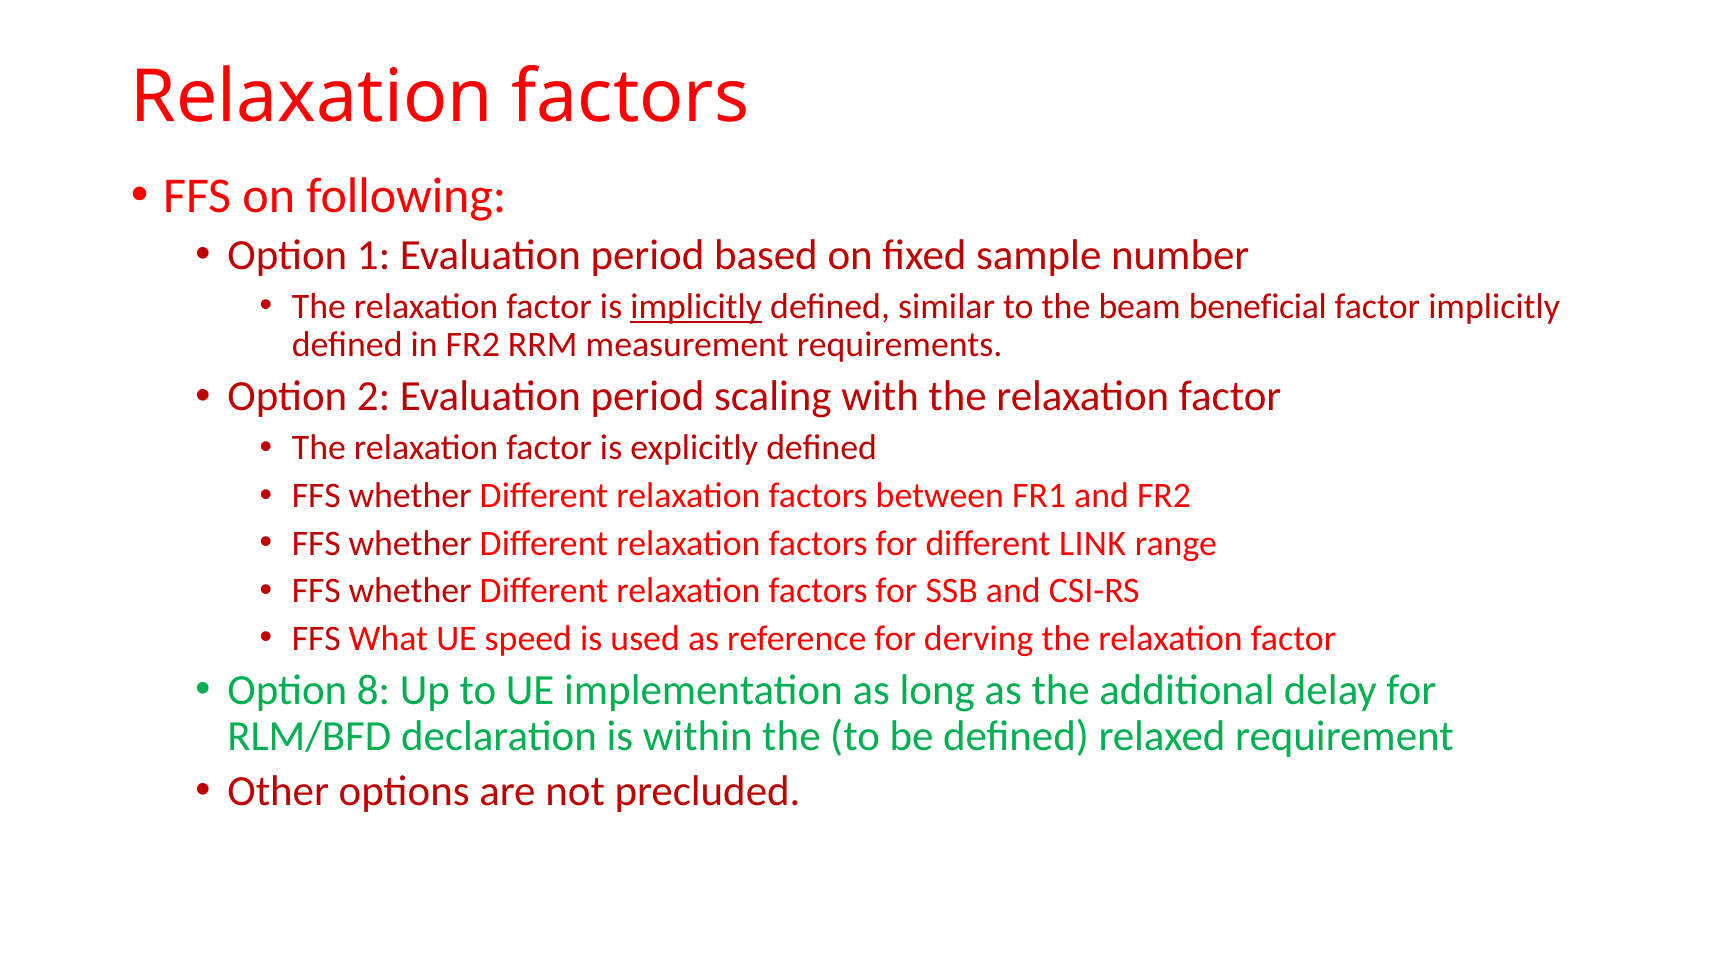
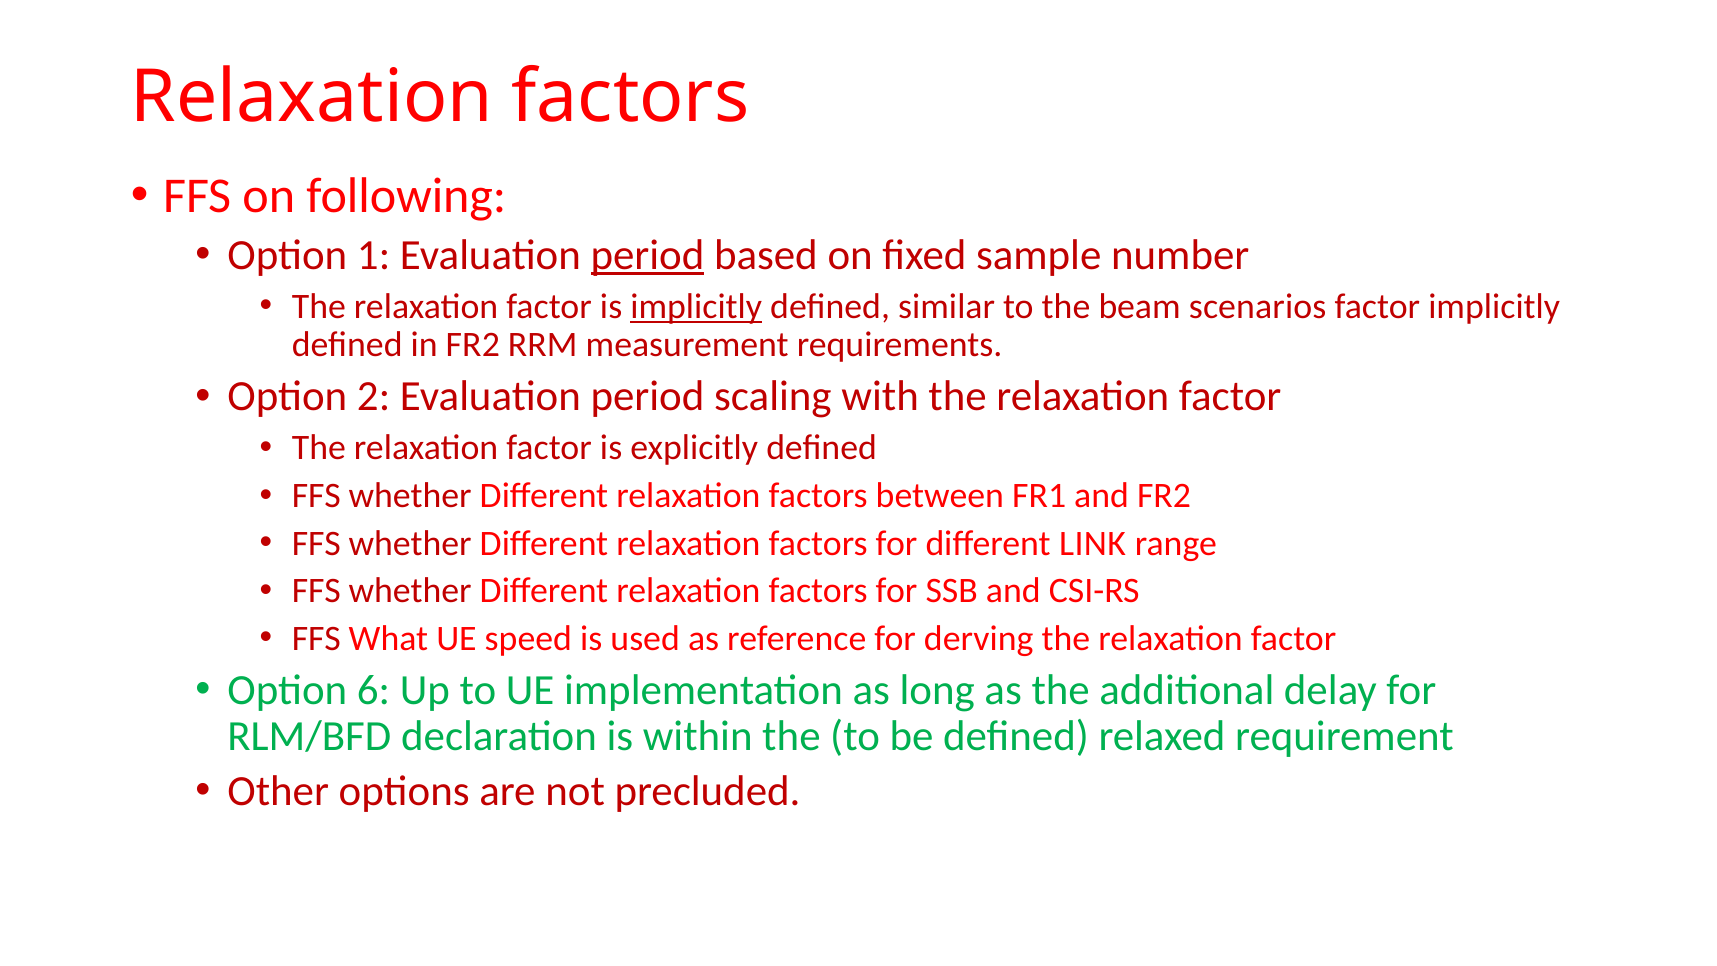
period at (647, 255) underline: none -> present
beneficial: beneficial -> scenarios
8: 8 -> 6
